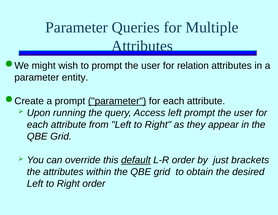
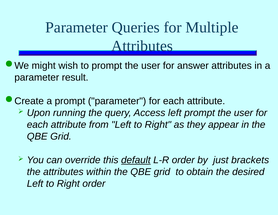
relation: relation -> answer
entity: entity -> result
parameter at (117, 101) underline: present -> none
